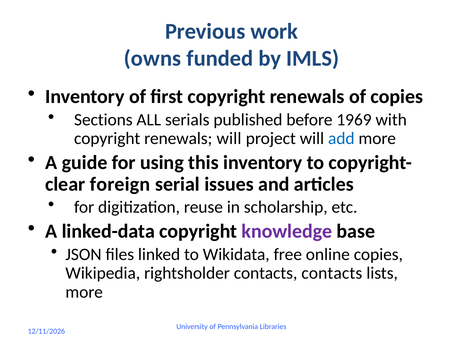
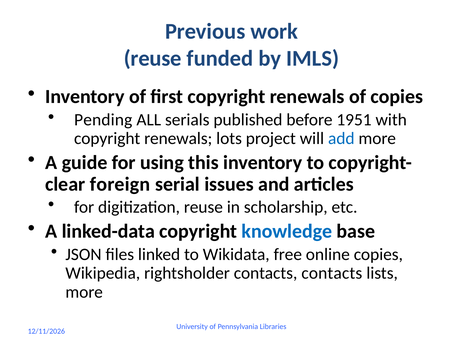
owns at (153, 58): owns -> reuse
Sections: Sections -> Pending
1969: 1969 -> 1951
renewals will: will -> lots
knowledge colour: purple -> blue
